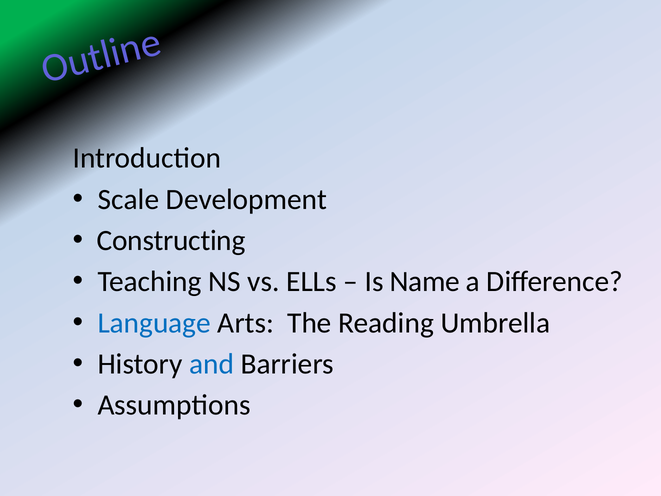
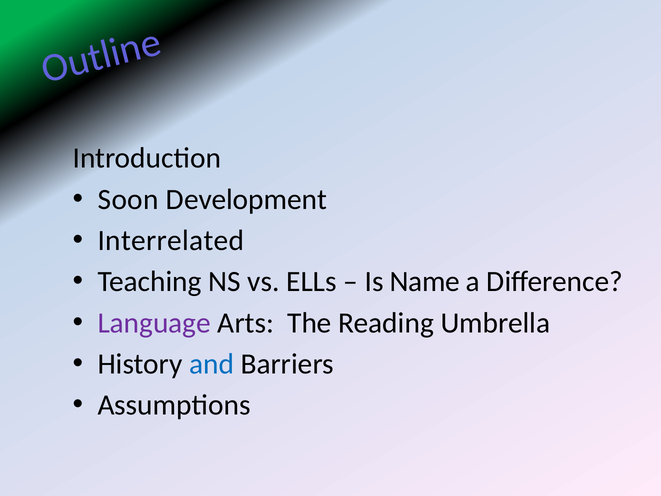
Scale: Scale -> Soon
Constructing: Constructing -> Interrelated
Language colour: blue -> purple
